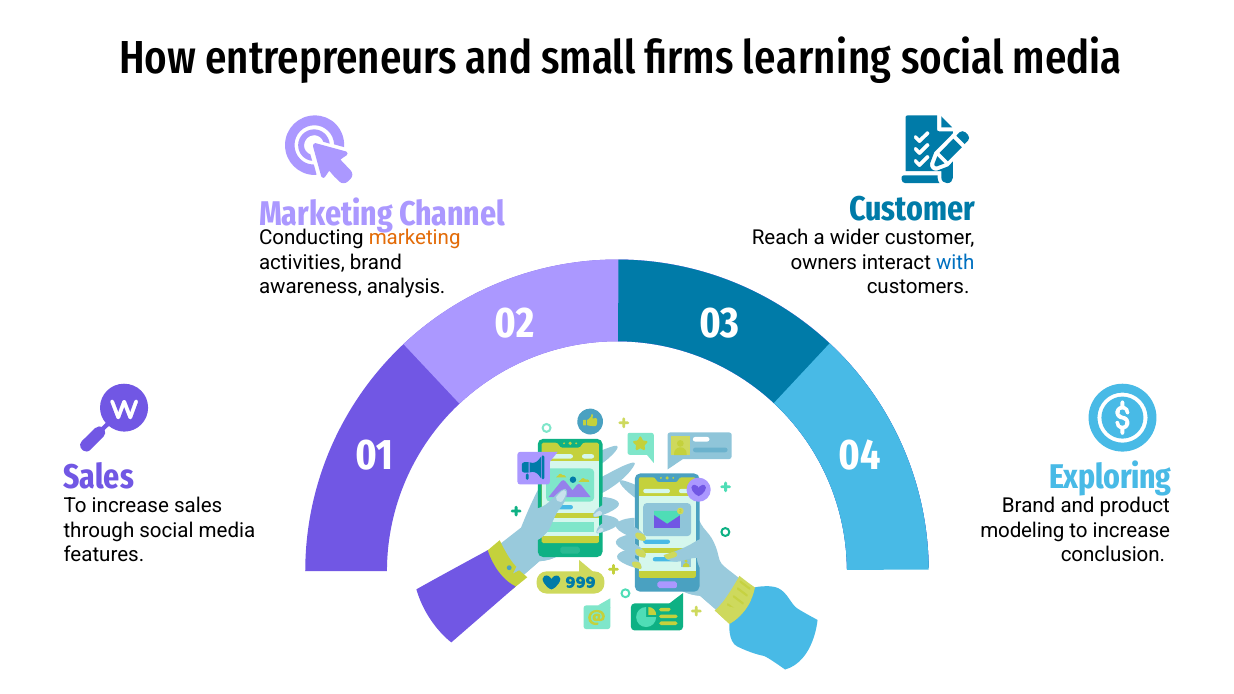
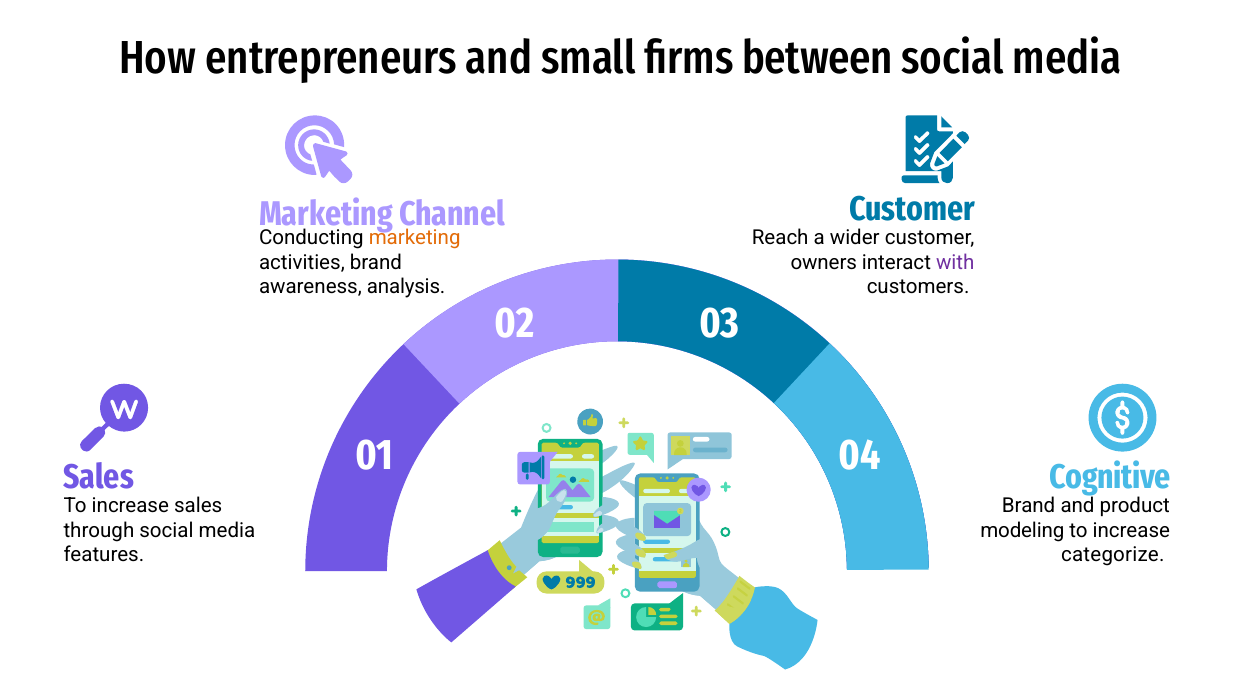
learning: learning -> between
with colour: blue -> purple
Exploring: Exploring -> Cognitive
conclusion: conclusion -> categorize
